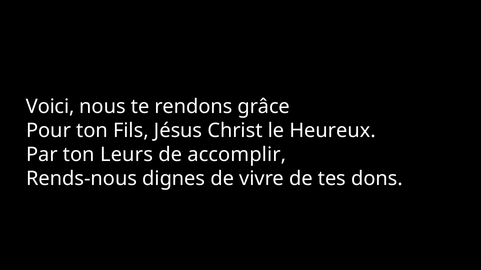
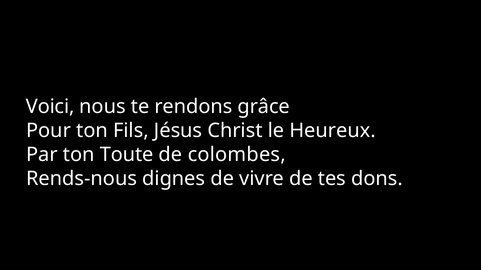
Leurs: Leurs -> Toute
accomplir: accomplir -> colombes
